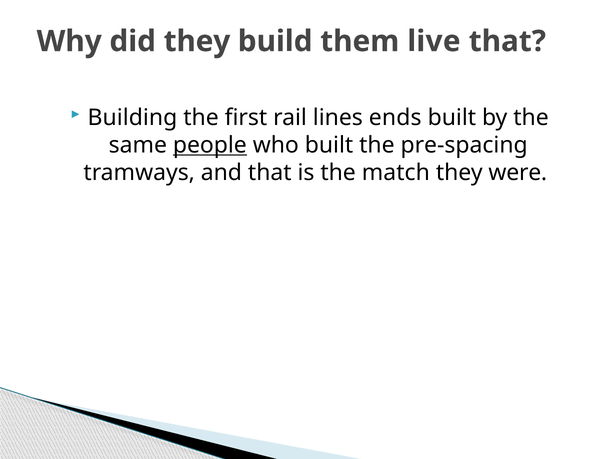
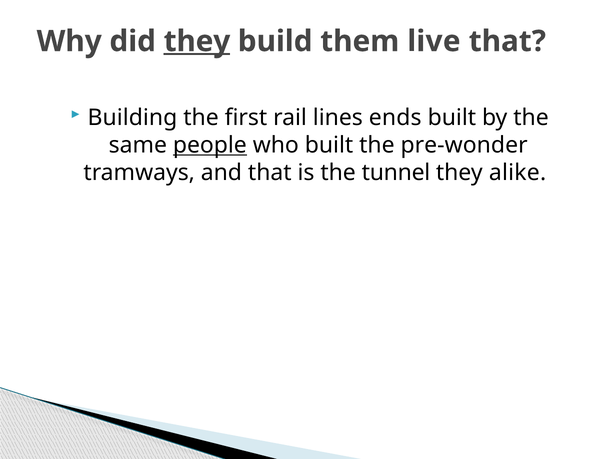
they at (197, 41) underline: none -> present
pre-spacing: pre-spacing -> pre-wonder
match: match -> tunnel
were: were -> alike
